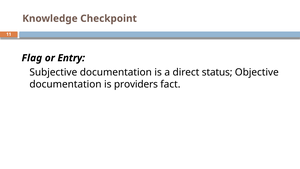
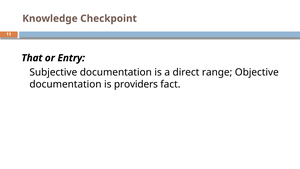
Flag: Flag -> That
status: status -> range
